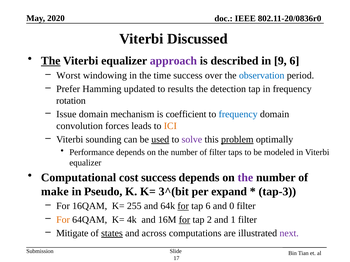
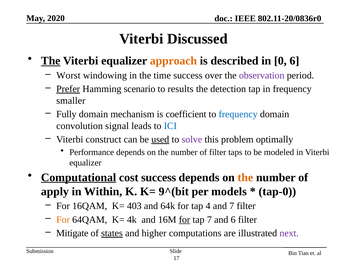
approach colour: purple -> orange
9: 9 -> 0
observation colour: blue -> purple
Prefer underline: none -> present
updated: updated -> scenario
rotation: rotation -> smaller
Issue: Issue -> Fully
forces: forces -> signal
ICI colour: orange -> blue
sounding: sounding -> construct
problem underline: present -> none
Computational underline: none -> present
the at (245, 178) colour: purple -> orange
make: make -> apply
Pseudo: Pseudo -> Within
3^(bit: 3^(bit -> 9^(bit
expand: expand -> models
tap-3: tap-3 -> tap-0
255: 255 -> 403
for at (183, 206) underline: present -> none
tap 6: 6 -> 4
and 0: 0 -> 7
tap 2: 2 -> 7
and 1: 1 -> 6
across: across -> higher
